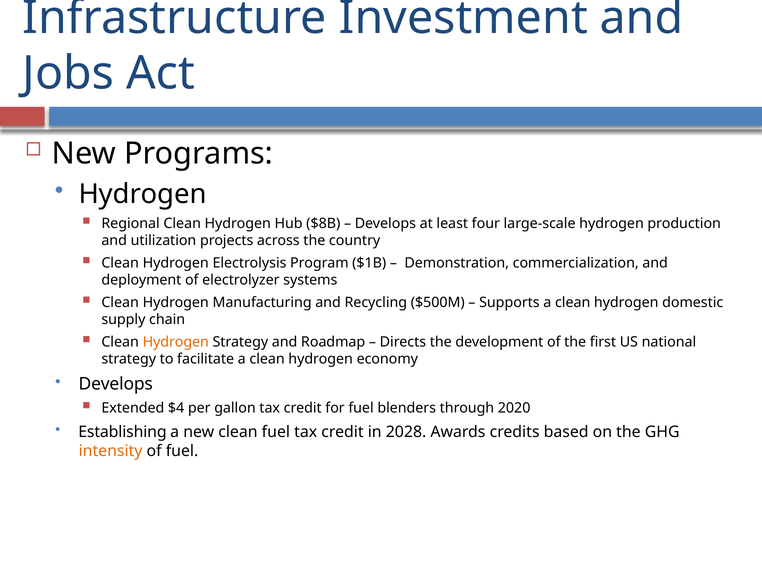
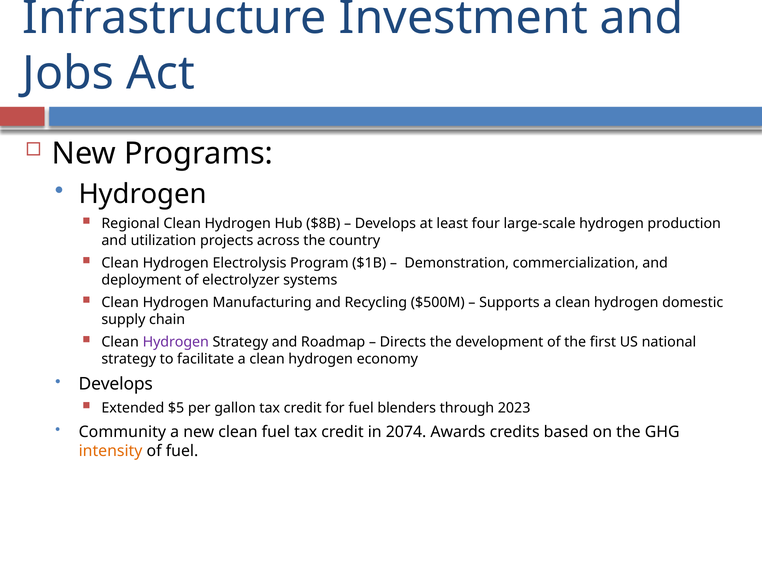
Hydrogen at (176, 342) colour: orange -> purple
$4: $4 -> $5
2020: 2020 -> 2023
Establishing: Establishing -> Community
2028: 2028 -> 2074
